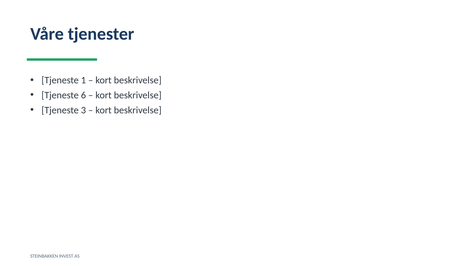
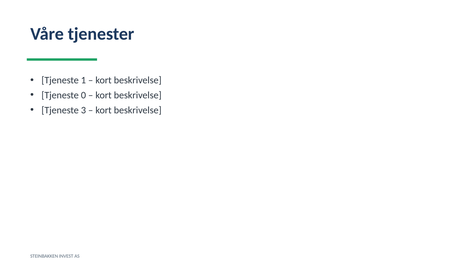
6: 6 -> 0
